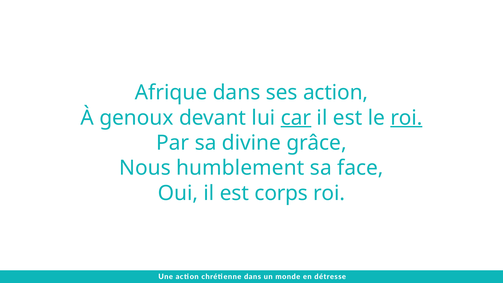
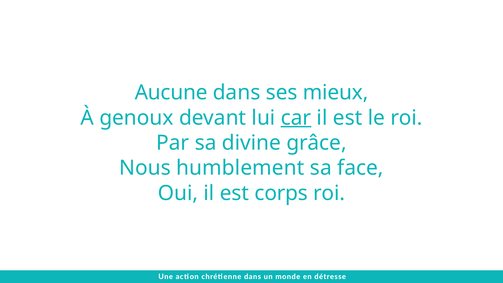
Afrique: Afrique -> Aucune
ses action: action -> mieux
roi at (406, 118) underline: present -> none
